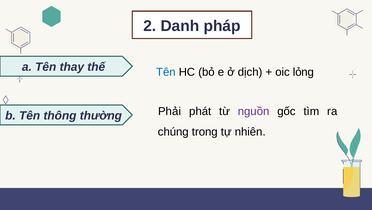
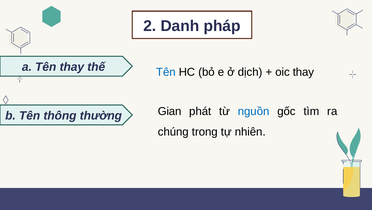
oic lỏng: lỏng -> thay
Phải: Phải -> Gian
nguồn colour: purple -> blue
